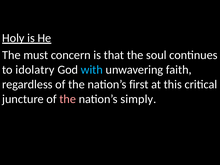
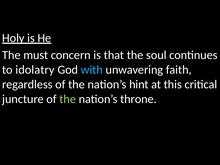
first: first -> hint
the at (68, 99) colour: pink -> light green
simply: simply -> throne
